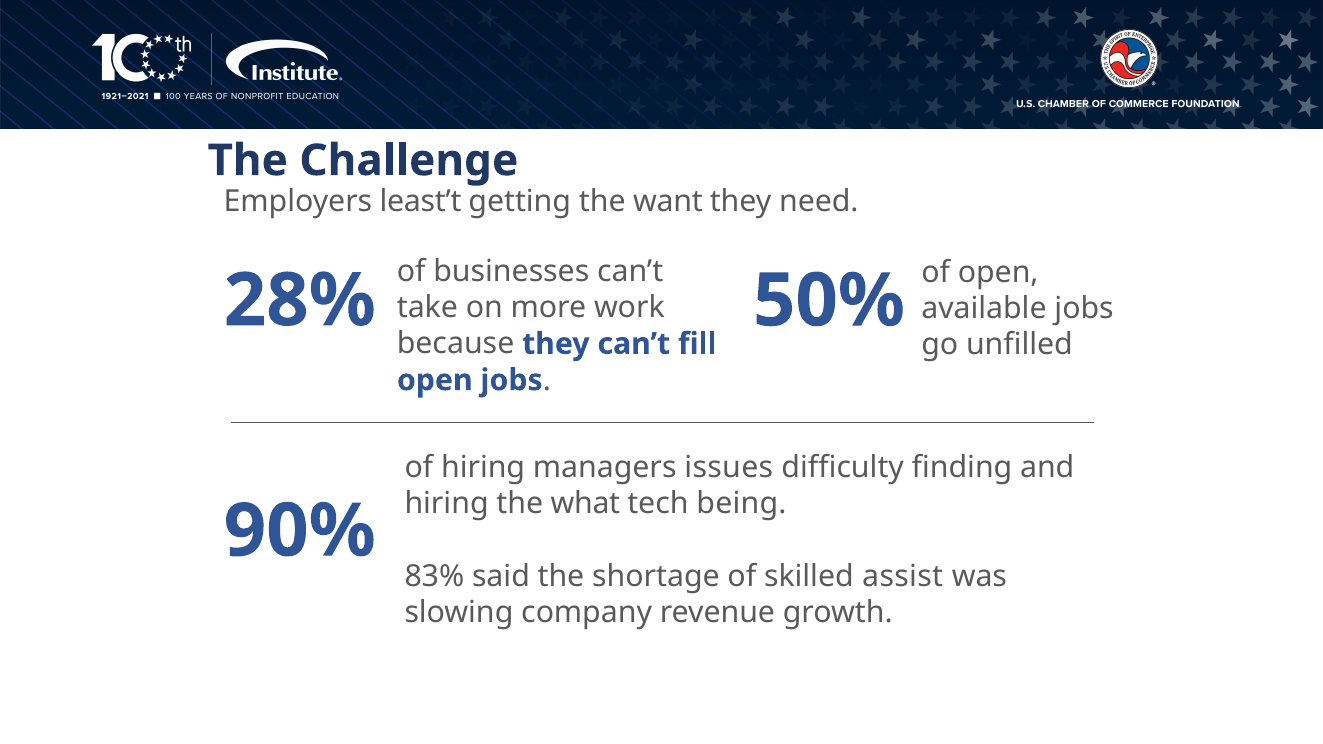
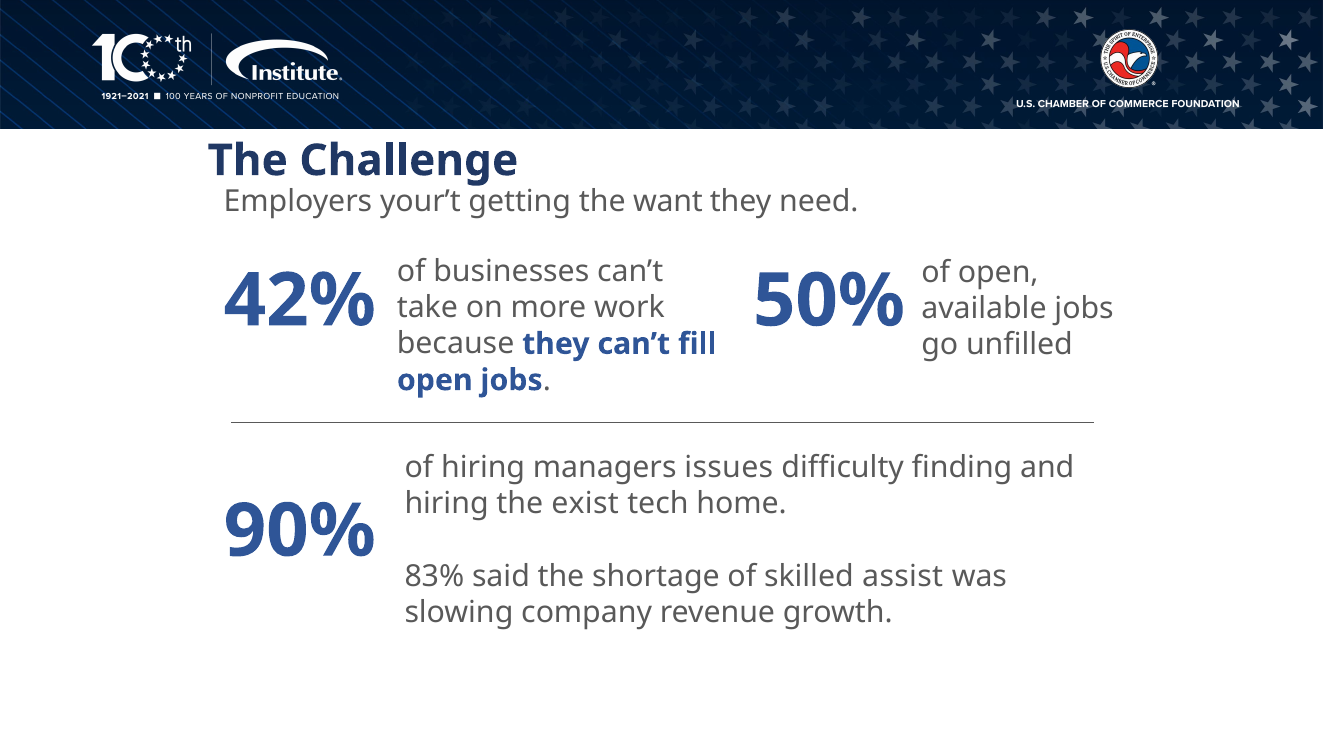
least’t: least’t -> your’t
28%: 28% -> 42%
what: what -> exist
being: being -> home
